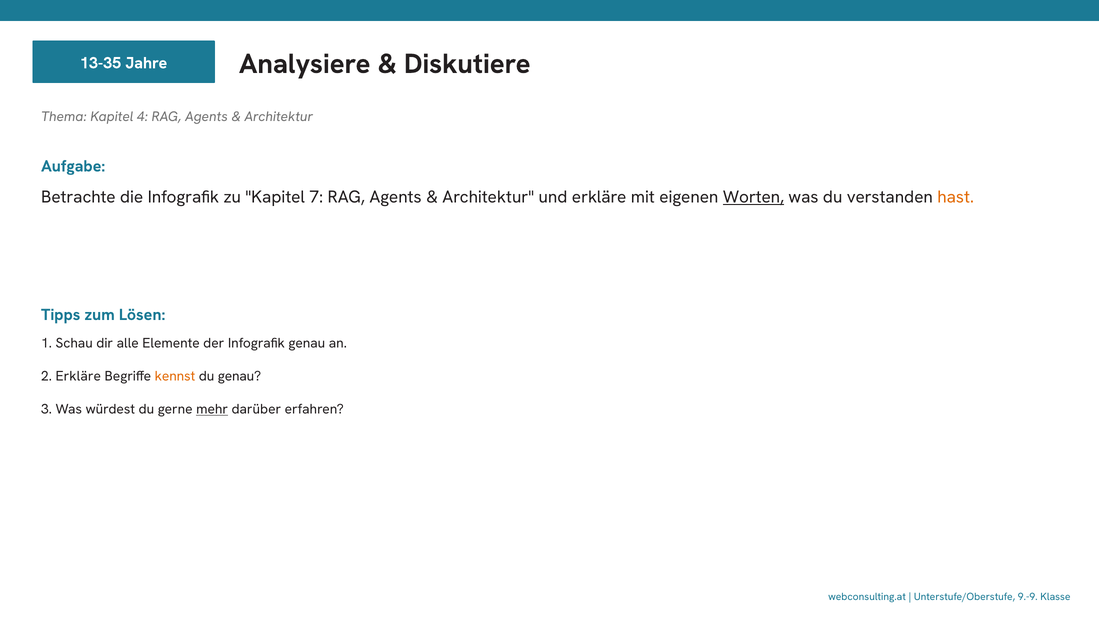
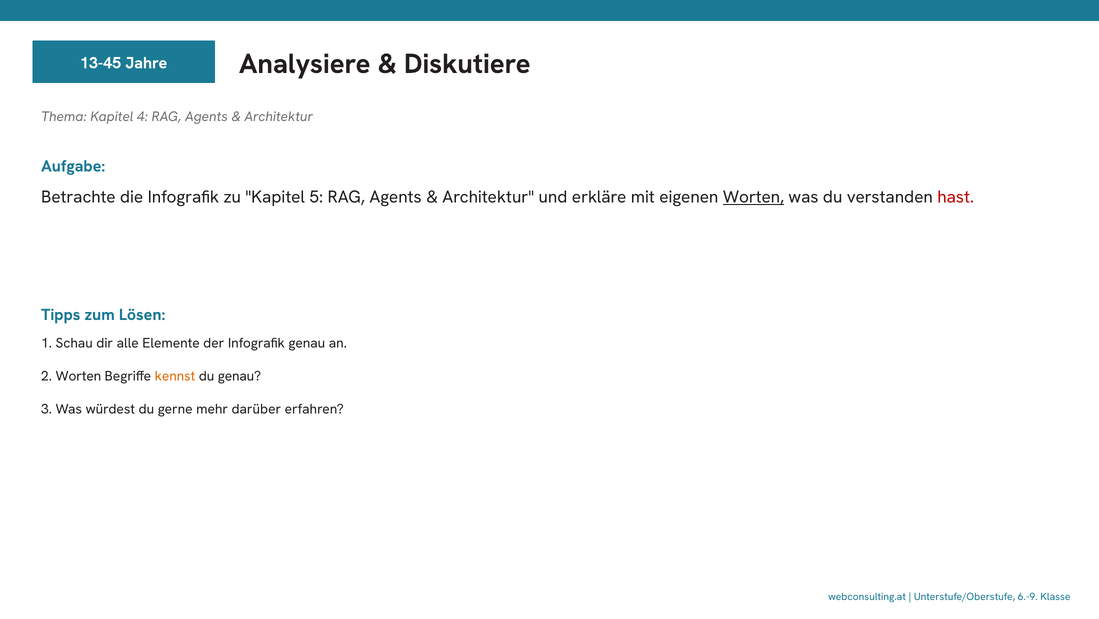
13-35: 13-35 -> 13-45
7: 7 -> 5
hast colour: orange -> red
2 Erkläre: Erkläre -> Worten
mehr underline: present -> none
9.-9: 9.-9 -> 6.-9
